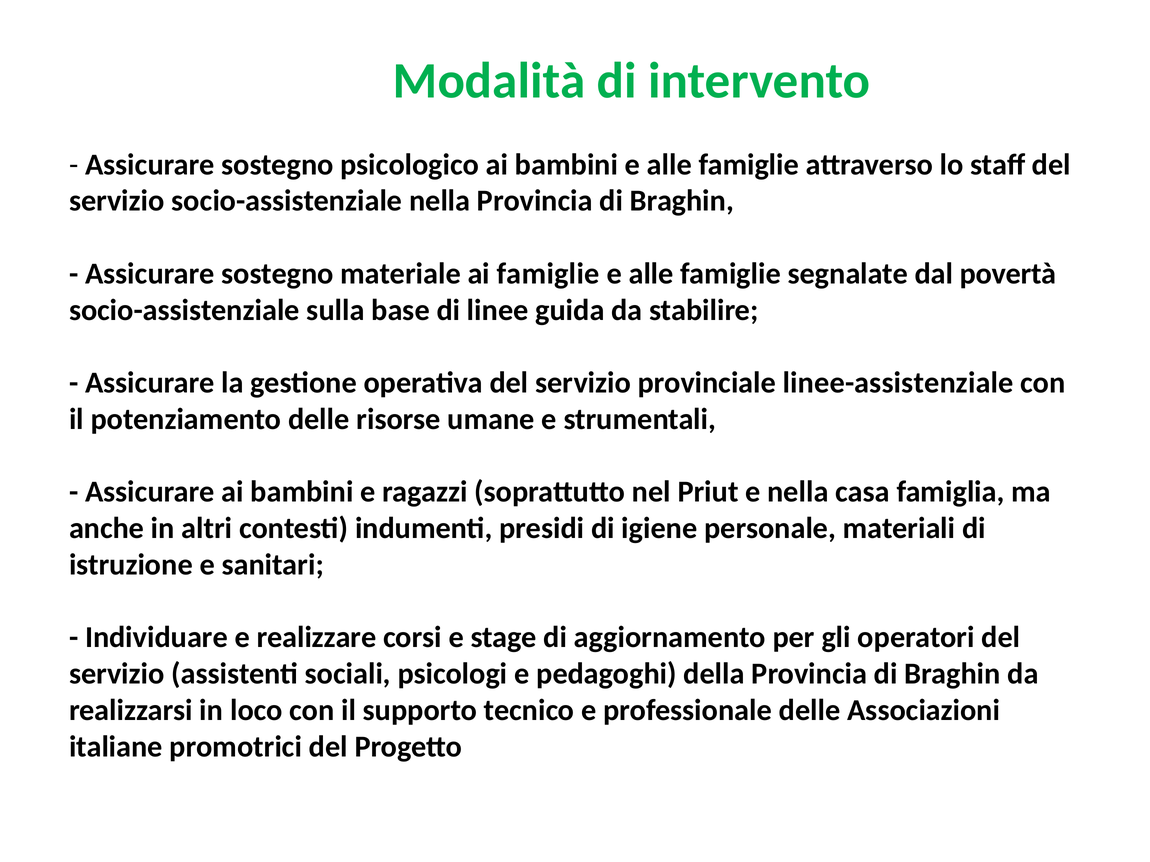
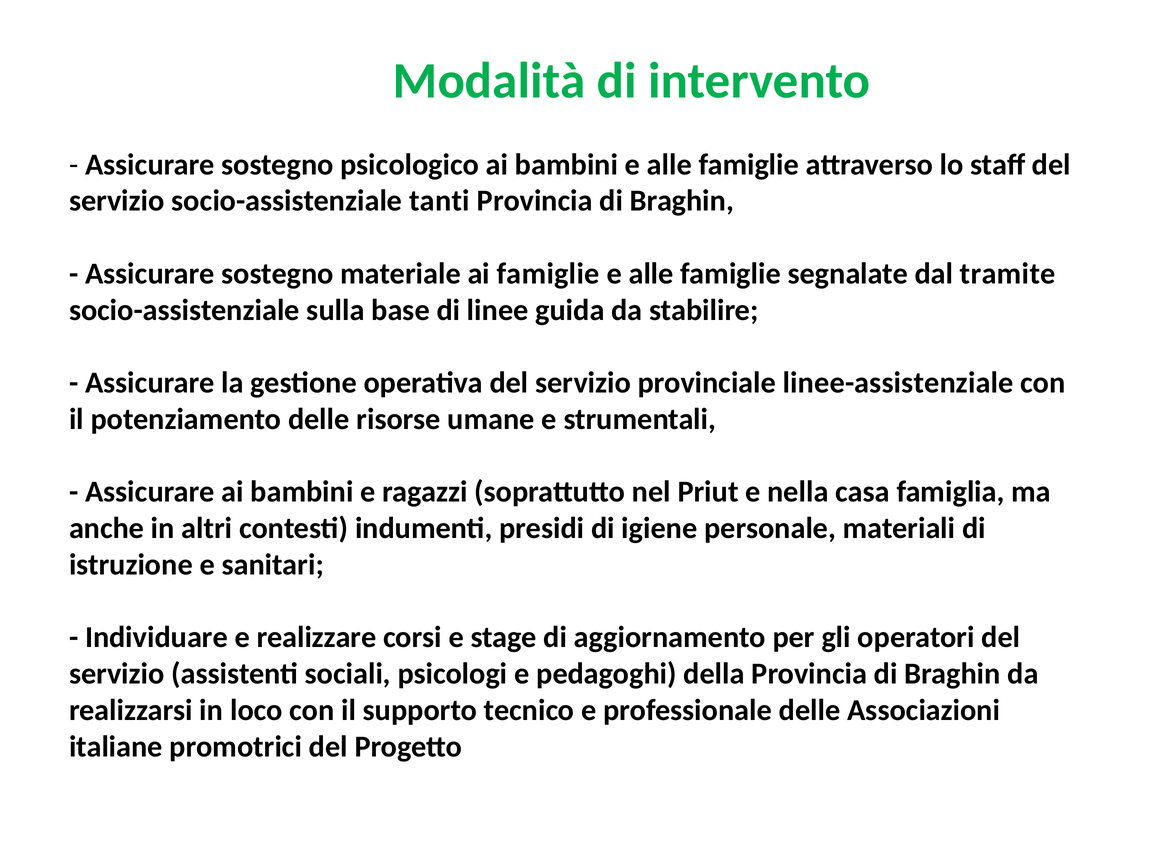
socio-assistenziale nella: nella -> tanti
povertà: povertà -> tramite
